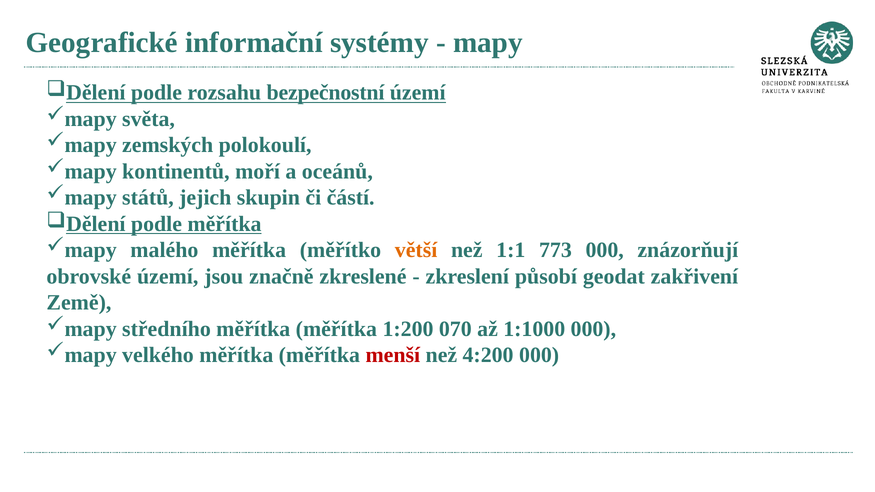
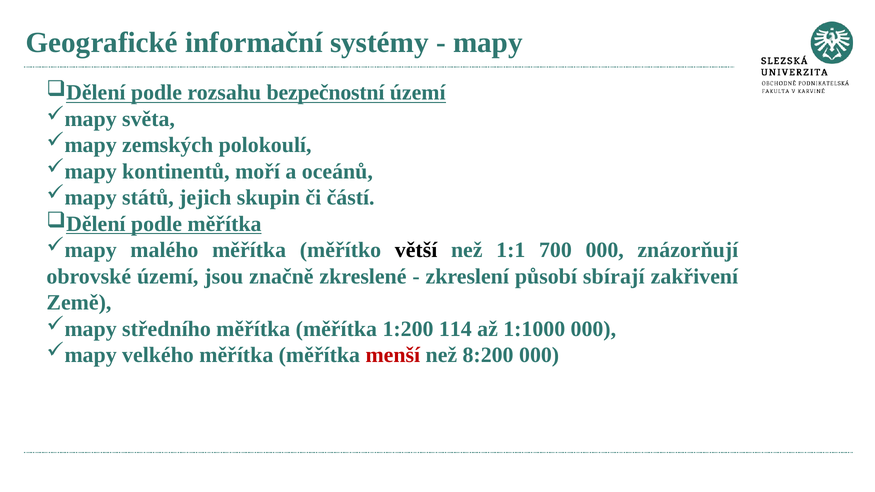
větší colour: orange -> black
773: 773 -> 700
geodat: geodat -> sbírají
070: 070 -> 114
4:200: 4:200 -> 8:200
